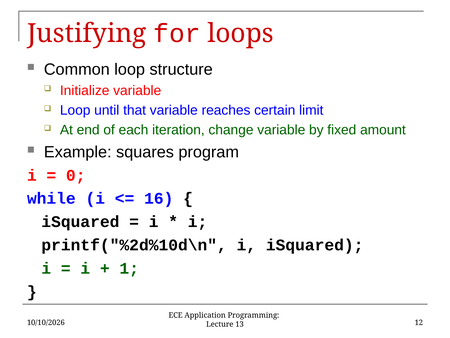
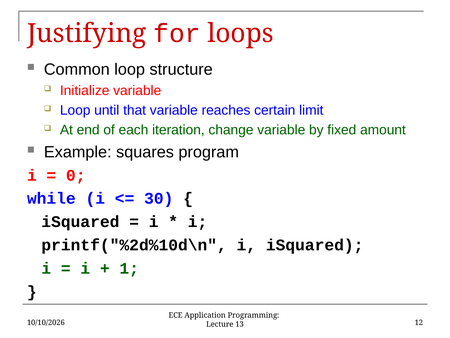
16: 16 -> 30
